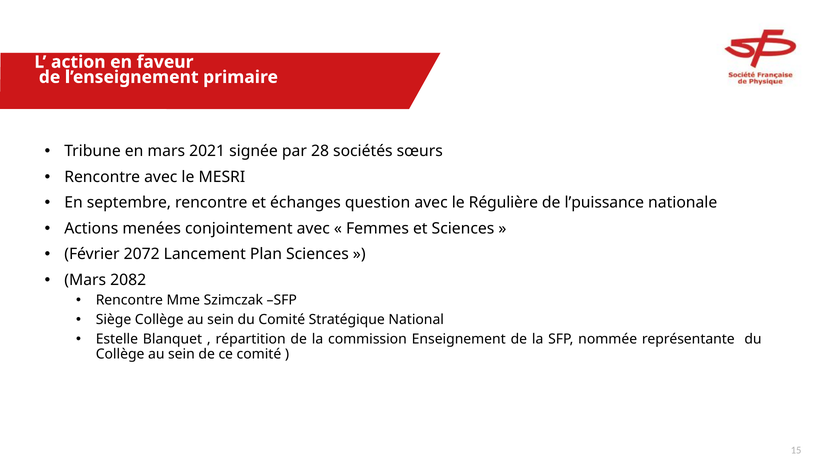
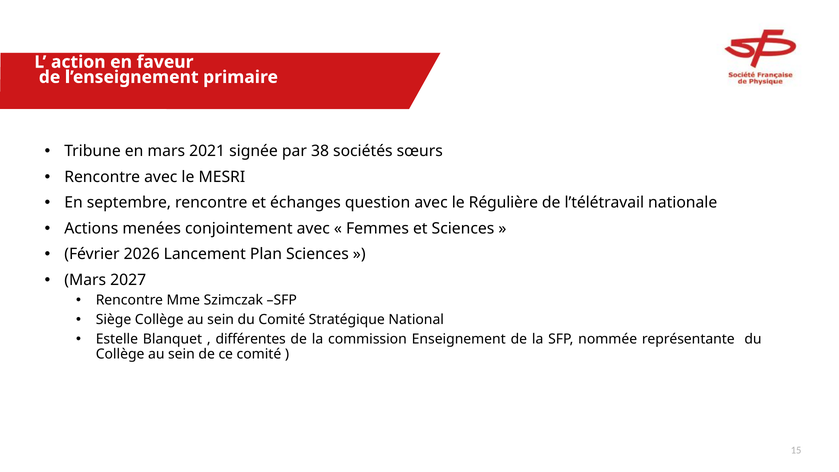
28: 28 -> 38
l’puissance: l’puissance -> l’télétravail
2072: 2072 -> 2026
2082: 2082 -> 2027
répartition: répartition -> différentes
